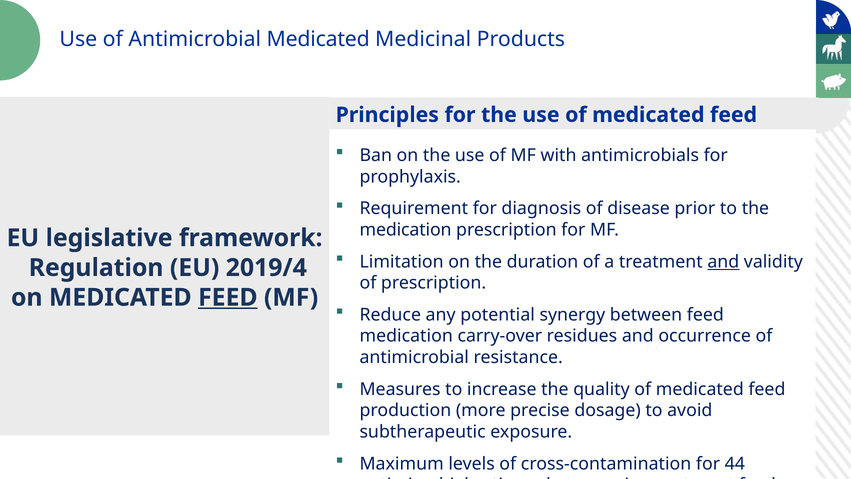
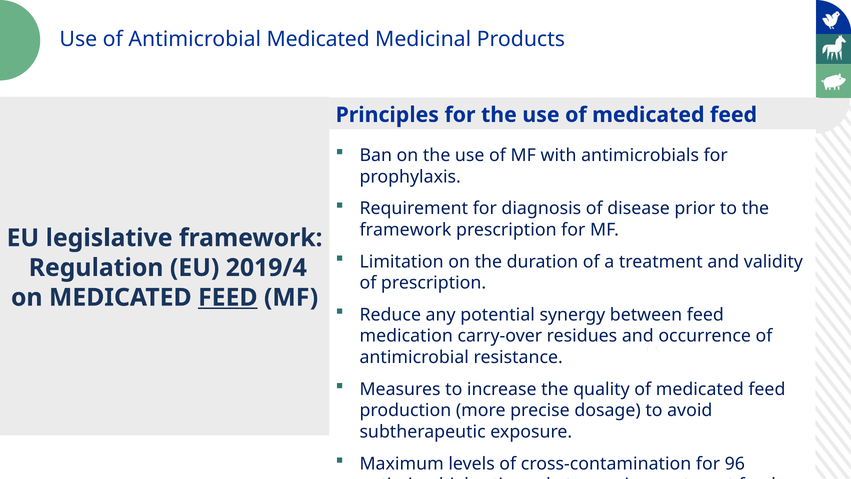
medication at (406, 230): medication -> framework
and at (723, 262) underline: present -> none
44: 44 -> 96
